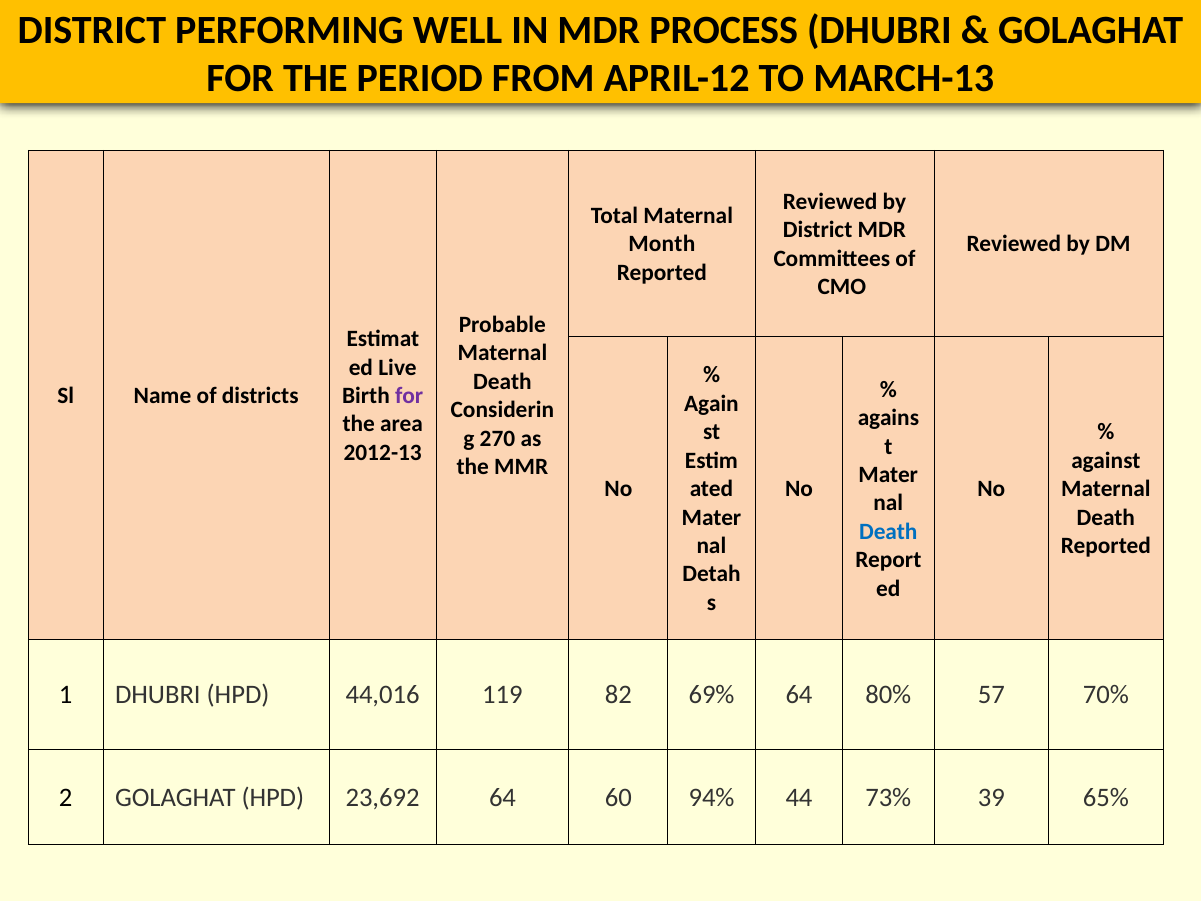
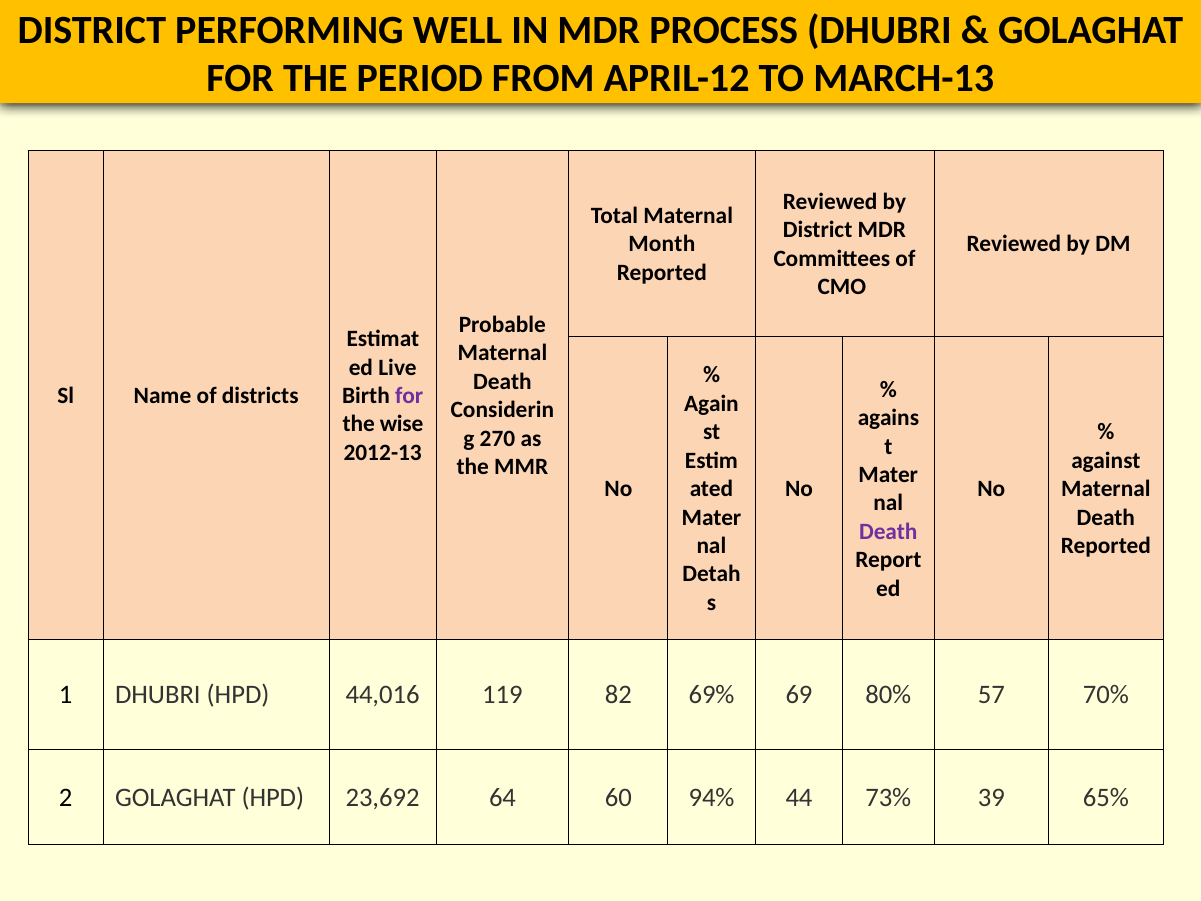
area: area -> wise
Death at (888, 531) colour: blue -> purple
69% 64: 64 -> 69
